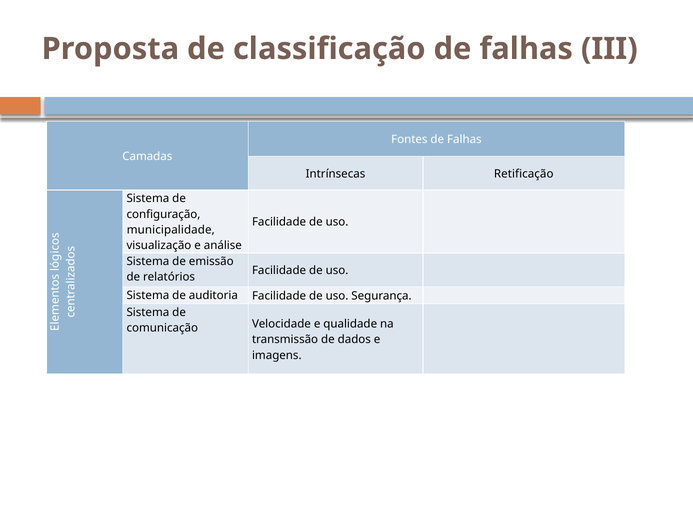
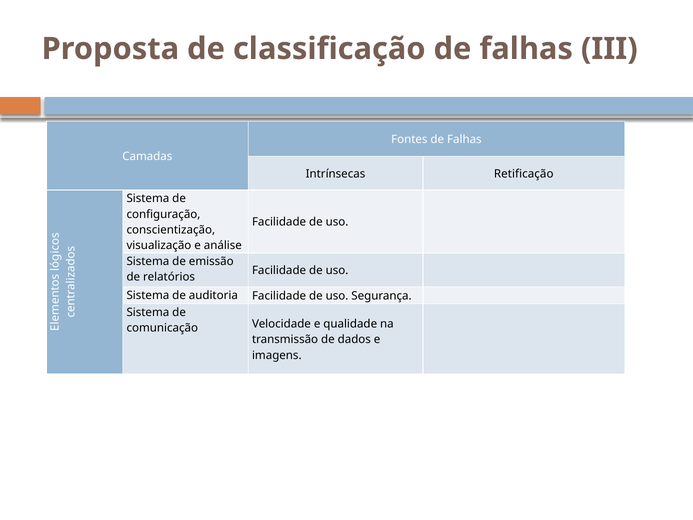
municipalidade: municipalidade -> conscientização
